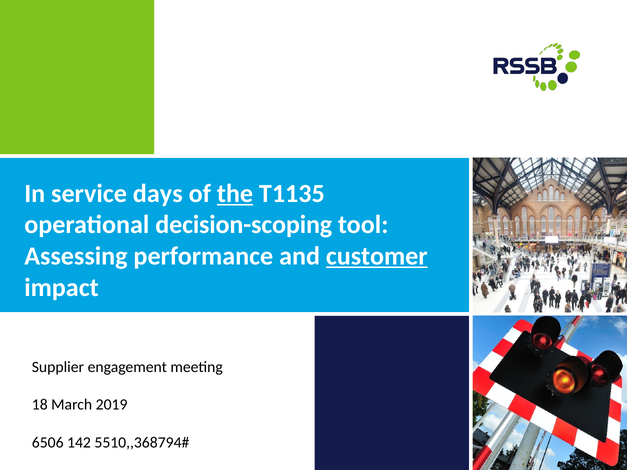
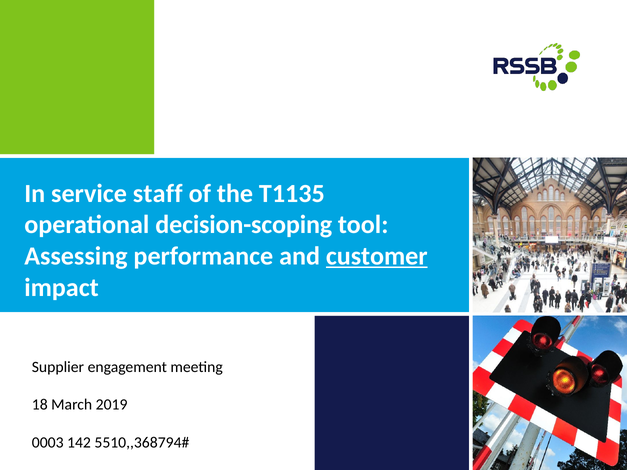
days: days -> staff
the underline: present -> none
6506: 6506 -> 0003
